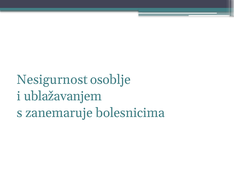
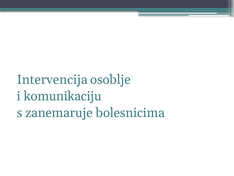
Nesigurnost: Nesigurnost -> Intervencija
ublažavanjem: ublažavanjem -> komunikaciju
